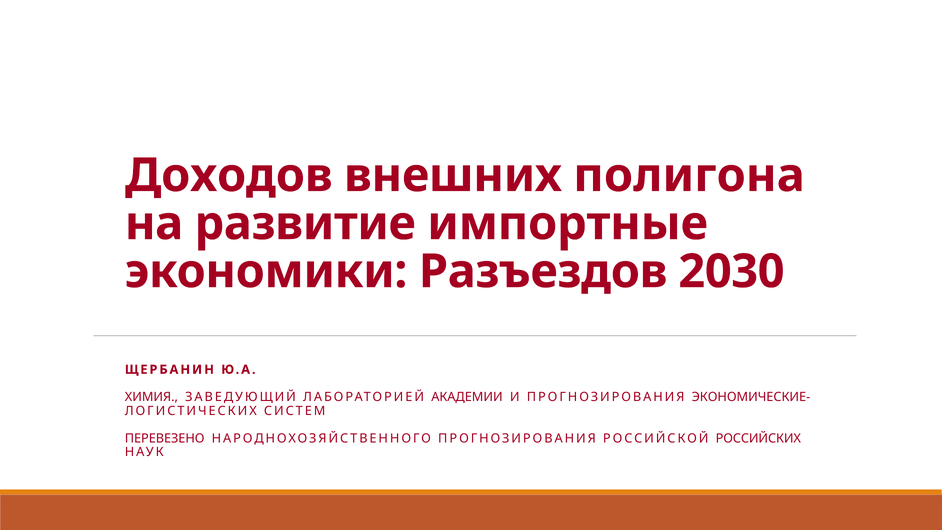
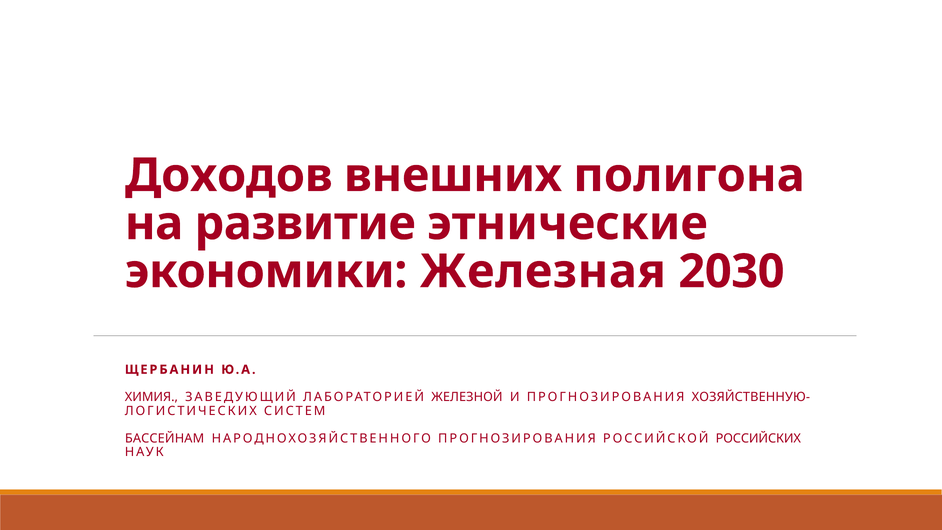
импортные: импортные -> этнические
Разъездов: Разъездов -> Железная
АКАДЕМИИ: АКАДЕМИИ -> ЖЕЛЕЗНОЙ
ЭКОНОМИЧЕСКИЕ-: ЭКОНОМИЧЕСКИЕ- -> ХОЗЯЙСТВЕННУЮ-
ПЕРЕВЕЗЕНО: ПЕРЕВЕЗЕНО -> БАССЕЙНАМ
